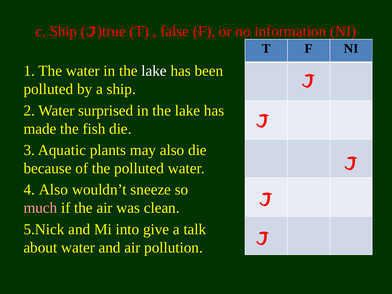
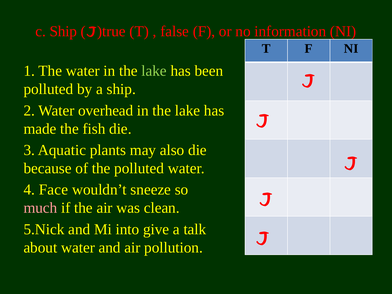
lake at (154, 71) colour: white -> light green
surprised: surprised -> overhead
4 Also: Also -> Face
